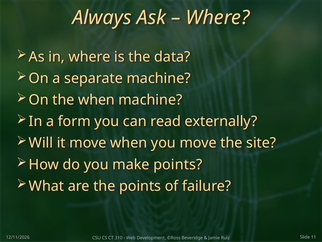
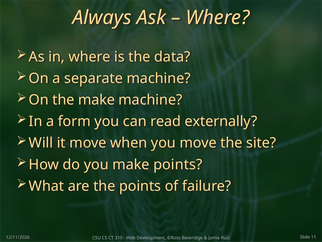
the when: when -> make
